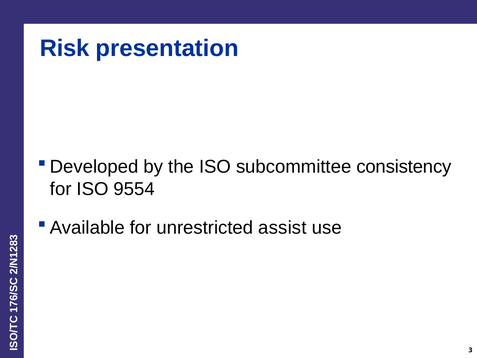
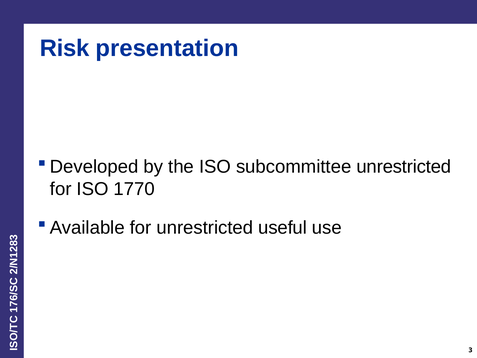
subcommittee consistency: consistency -> unrestricted
9554: 9554 -> 1770
assist: assist -> useful
